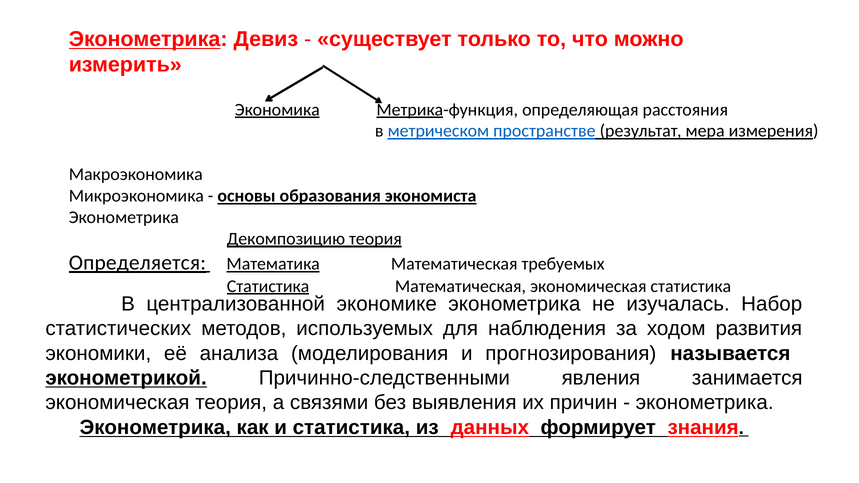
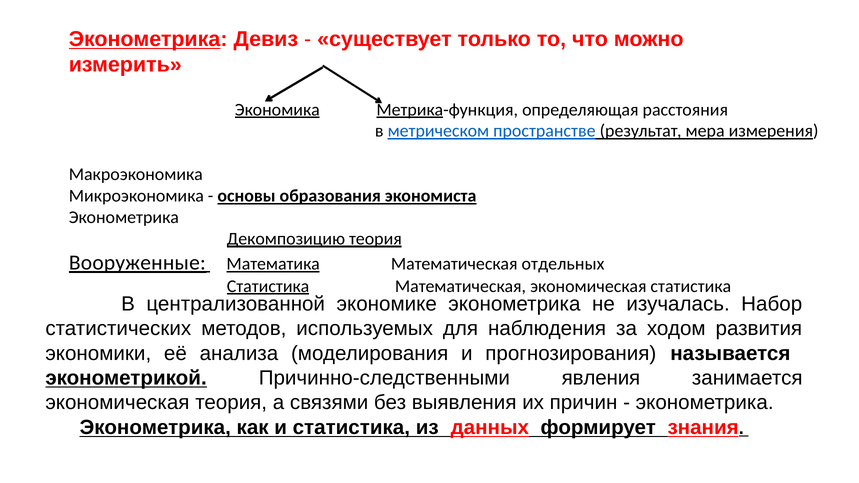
Определяется: Определяется -> Вооруженные
требуемых: требуемых -> отдельных
